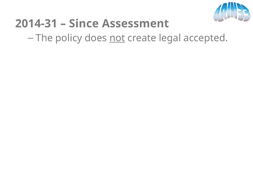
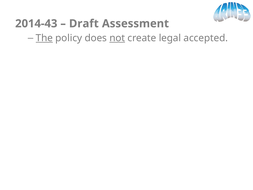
2014-31: 2014-31 -> 2014-43
Since: Since -> Draft
The underline: none -> present
